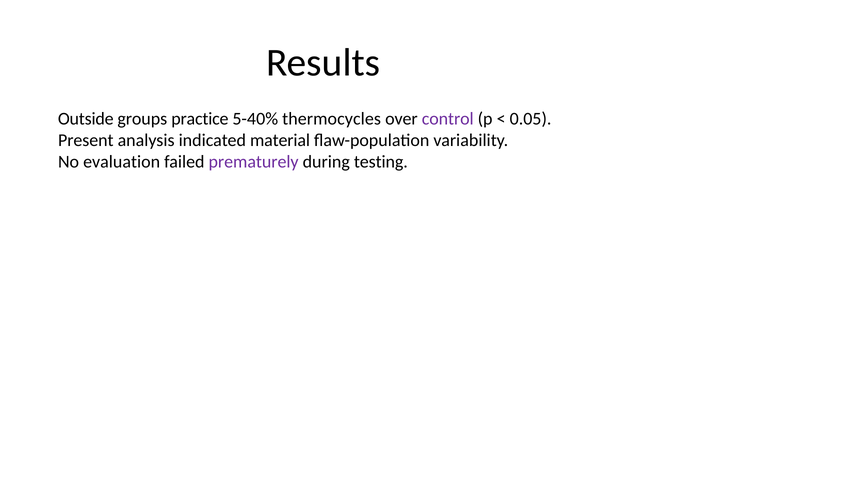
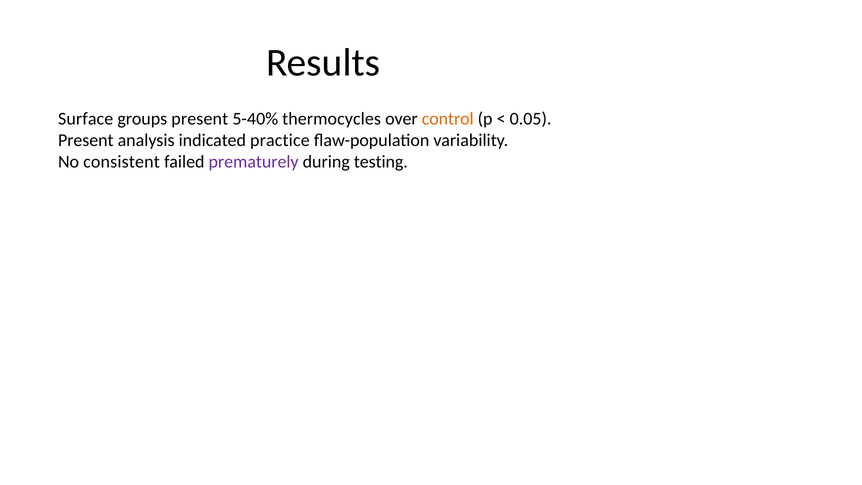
Outside: Outside -> Surface
groups practice: practice -> present
control colour: purple -> orange
material: material -> practice
evaluation: evaluation -> consistent
